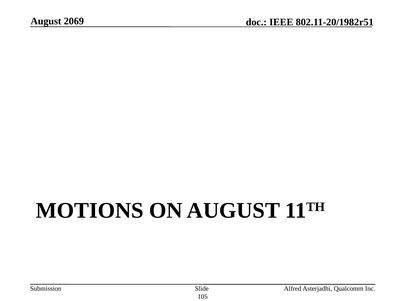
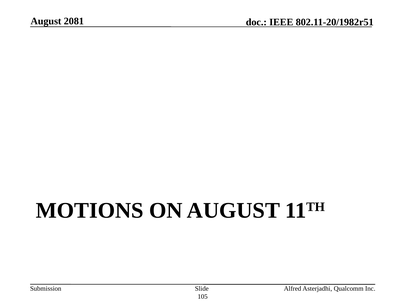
2069: 2069 -> 2081
